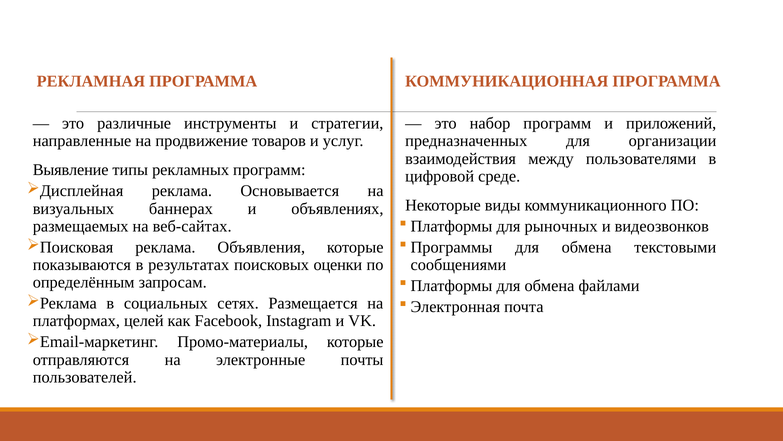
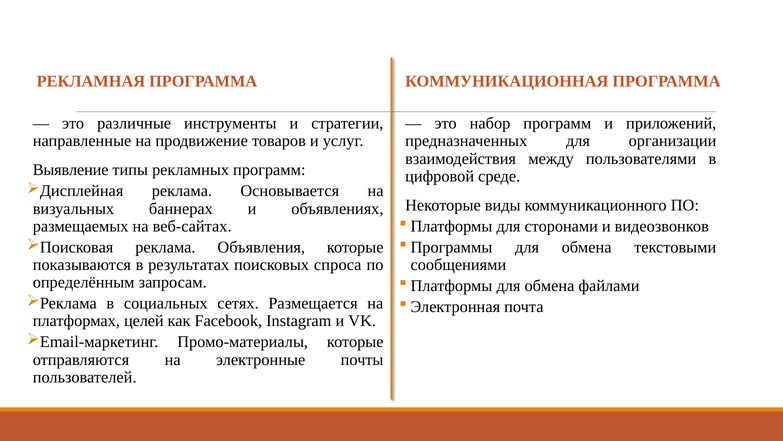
рыночных: рыночных -> сторонами
оценки: оценки -> спроса
